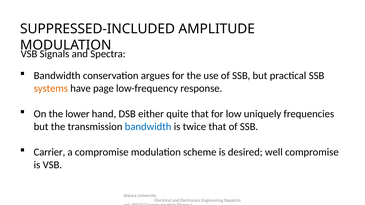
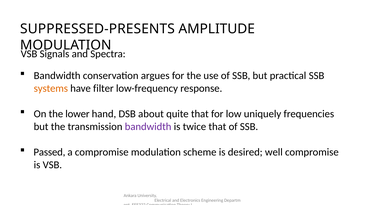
SUPPRESSED-INCLUDED: SUPPRESSED-INCLUDED -> SUPPRESSED-PRESENTS
page: page -> filter
either: either -> about
bandwidth at (148, 127) colour: blue -> purple
Carrier: Carrier -> Passed
